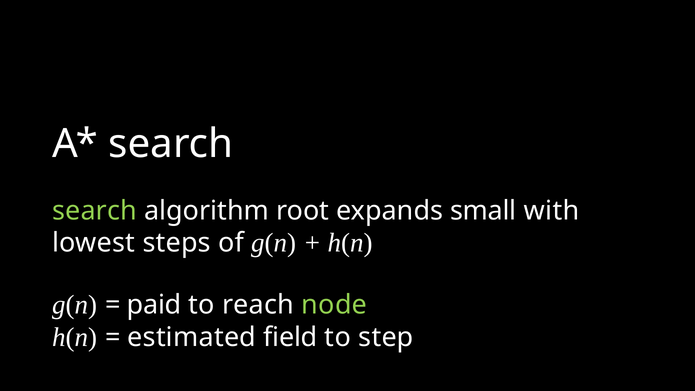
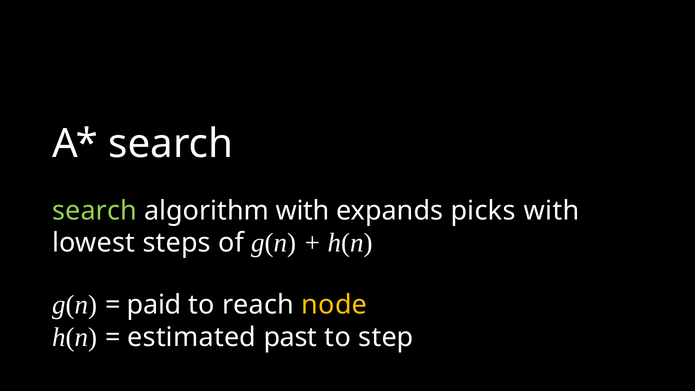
algorithm root: root -> with
small: small -> picks
node colour: light green -> yellow
field: field -> past
